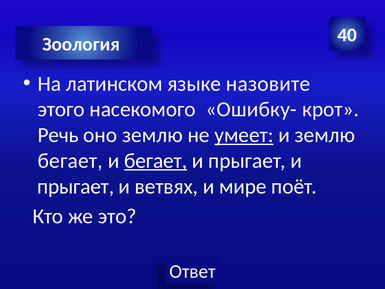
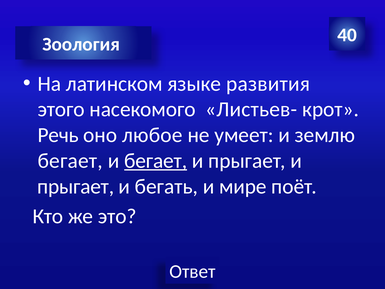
назовите: назовите -> развития
Ошибку-: Ошибку- -> Листьев-
оно землю: землю -> любое
умеет underline: present -> none
ветвях: ветвях -> бегать
